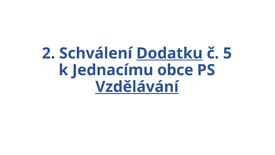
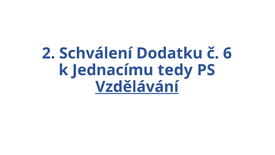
Dodatku underline: present -> none
5: 5 -> 6
obce: obce -> tedy
